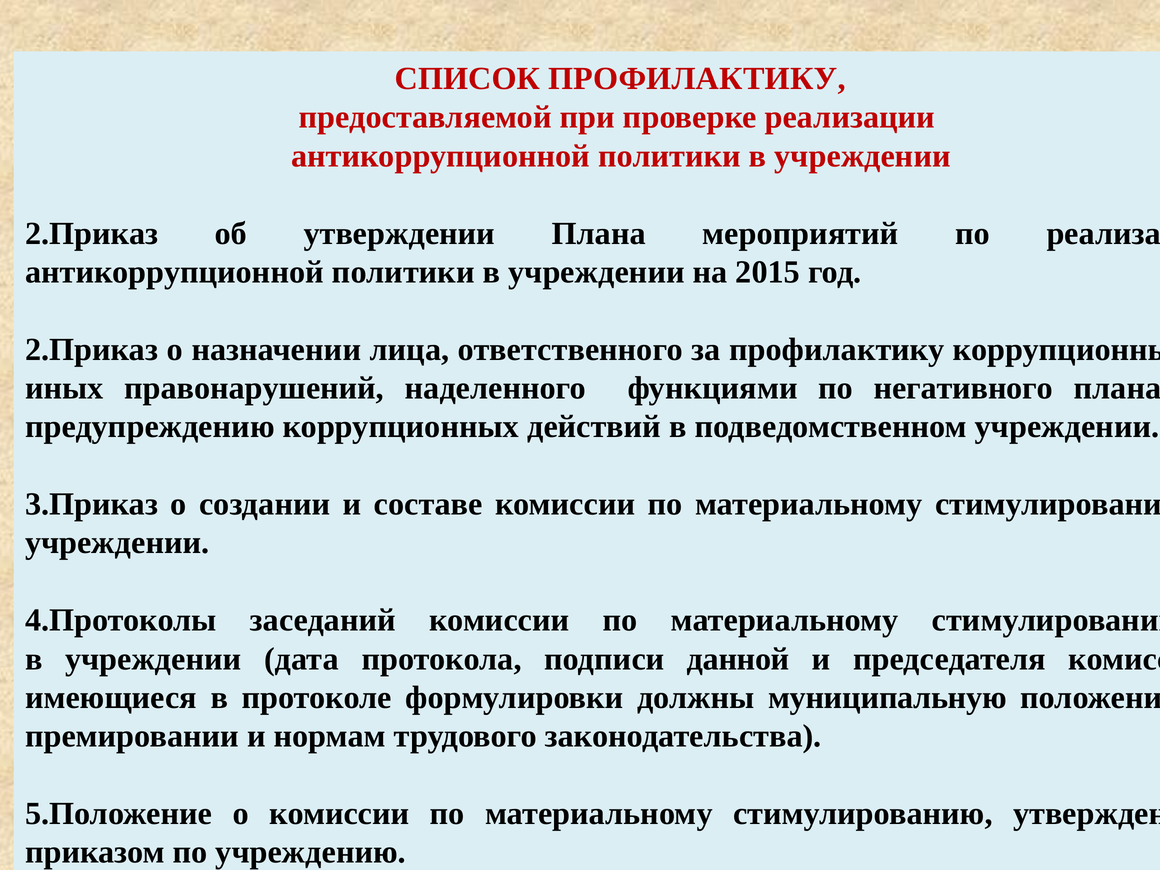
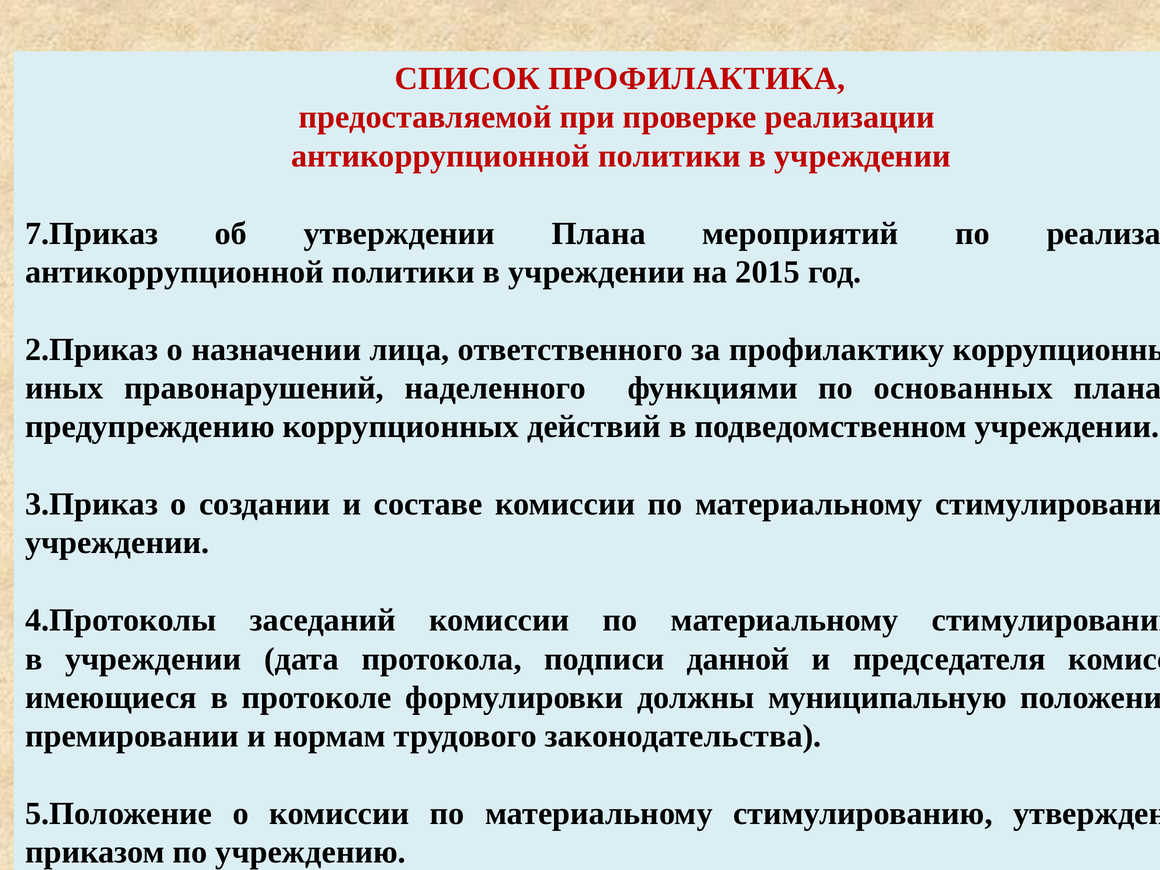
СПИСОК ПРОФИЛАКТИКУ: ПРОФИЛАКТИКУ -> ПРОФИЛАКТИКА
2.Приказ at (92, 233): 2.Приказ -> 7.Приказ
негативного: негативного -> основанных
